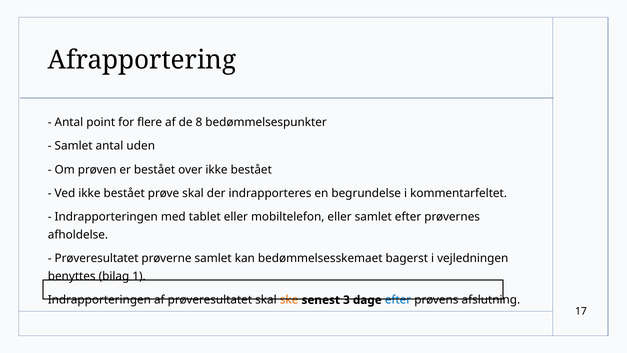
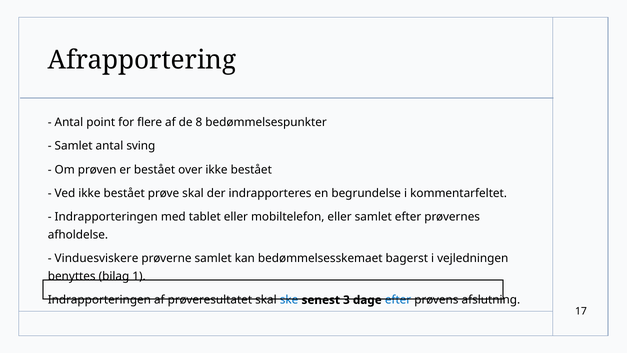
uden: uden -> sving
Prøveresultatet at (97, 258): Prøveresultatet -> Vinduesviskere
ske colour: orange -> blue
